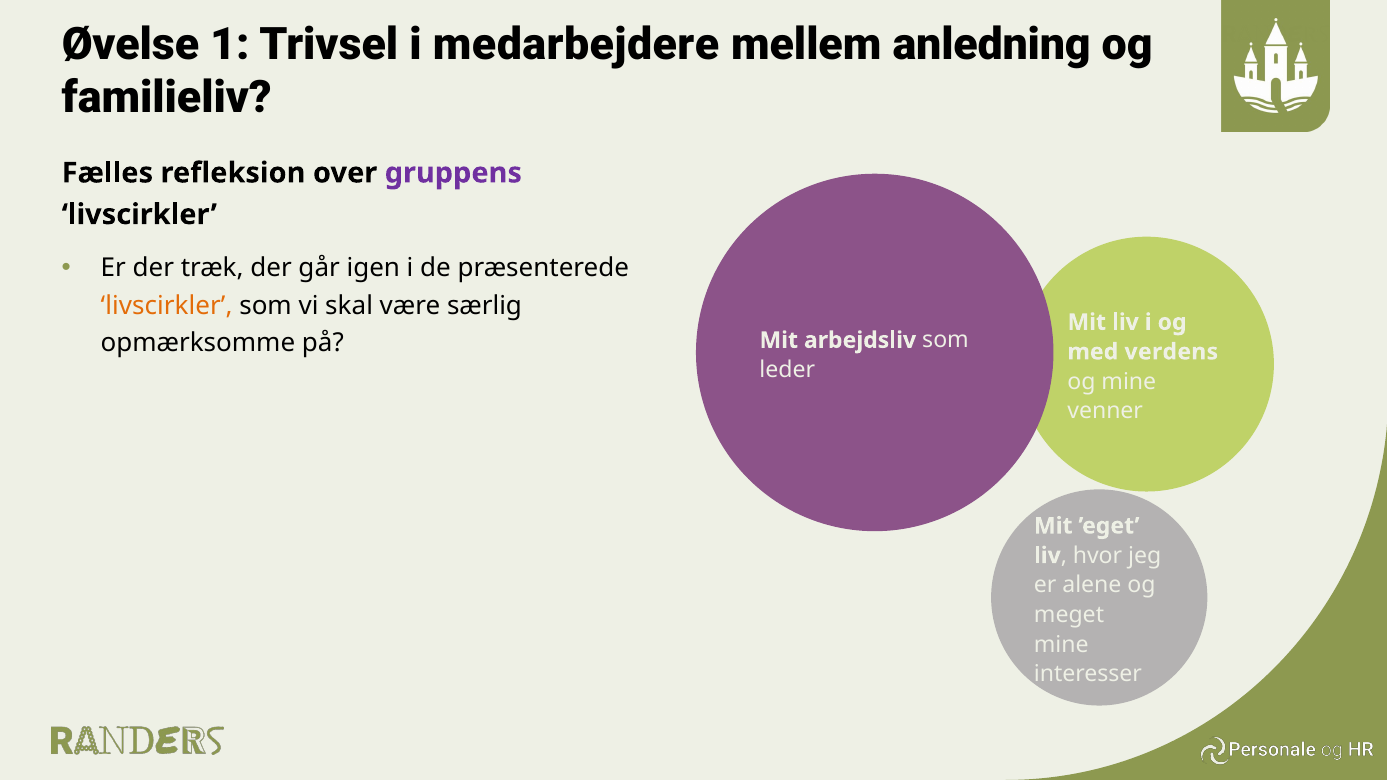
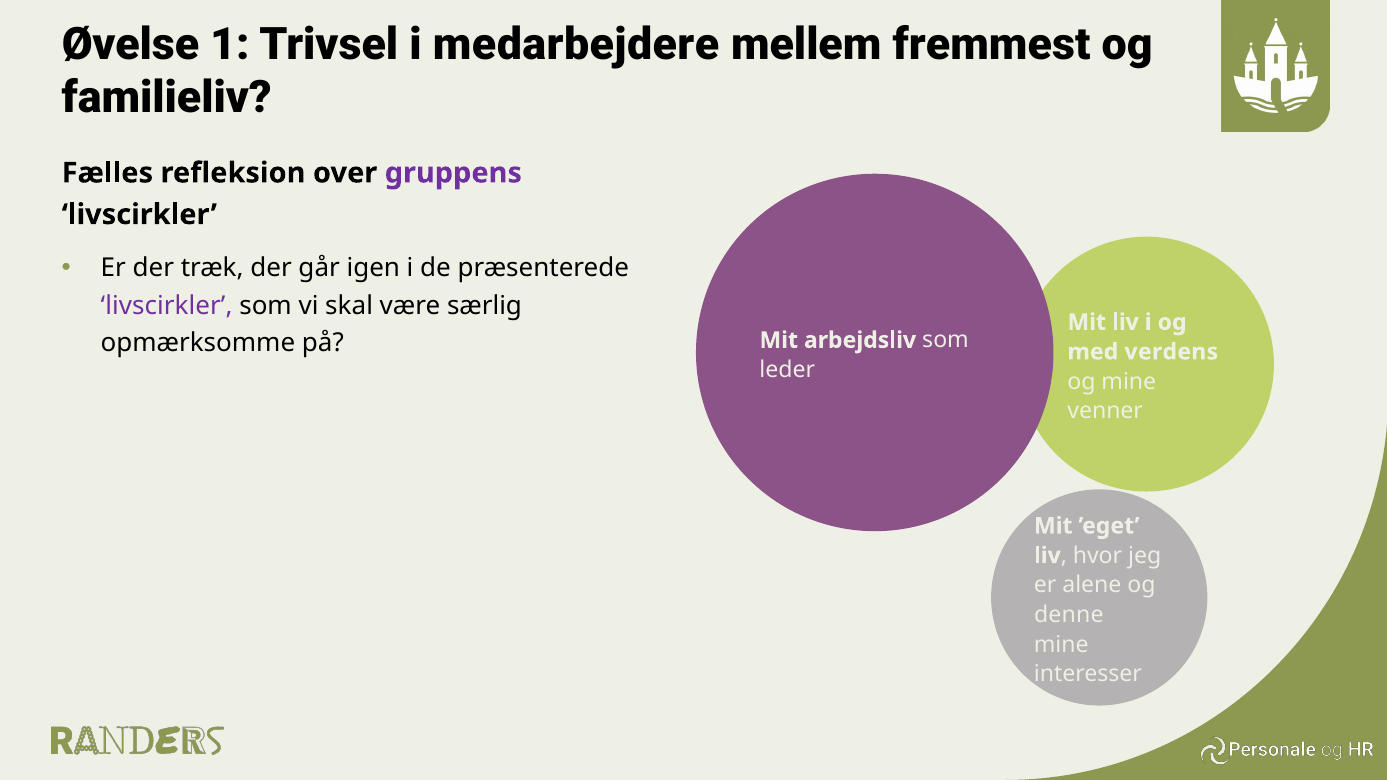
anledning: anledning -> fremmest
livscirkler at (167, 305) colour: orange -> purple
meget: meget -> denne
